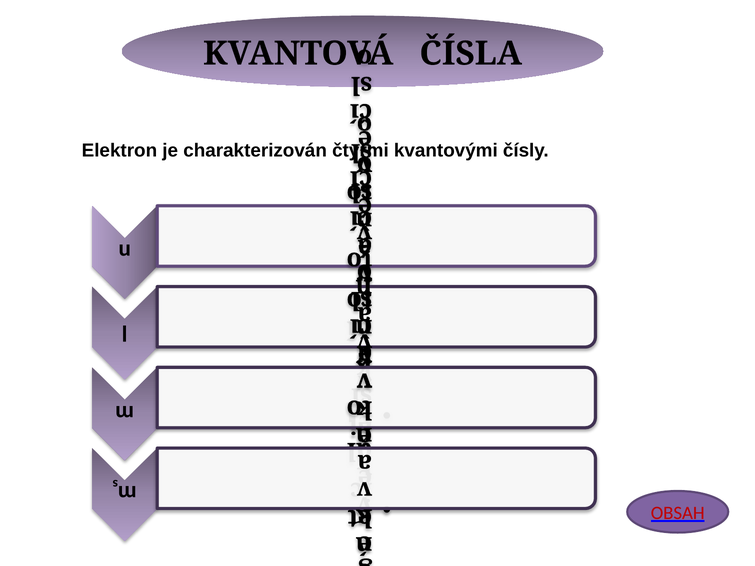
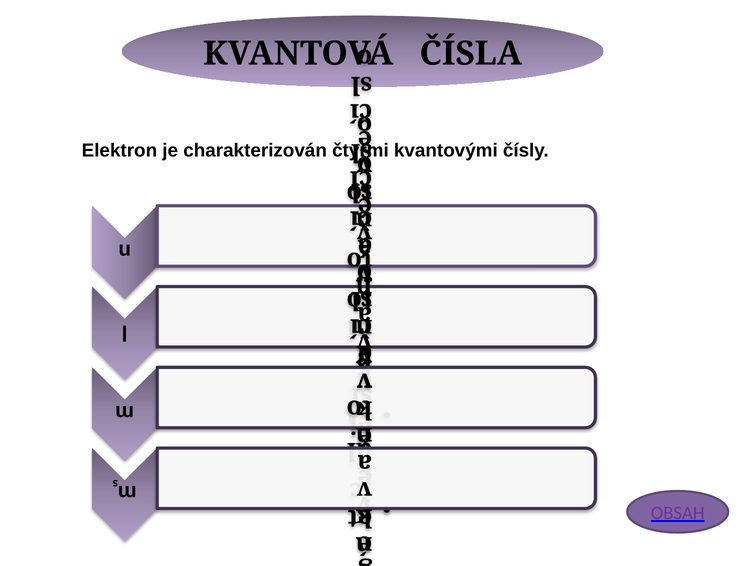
OBSAH colour: red -> purple
